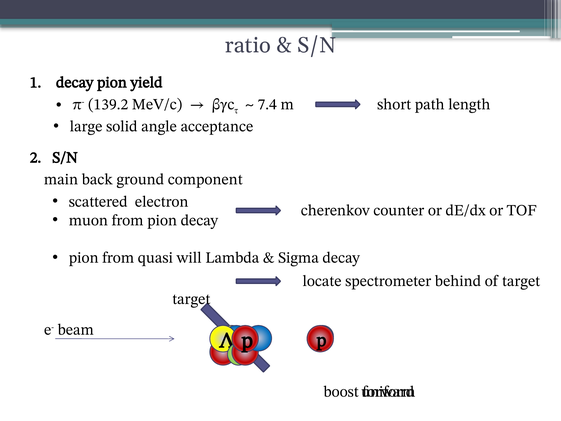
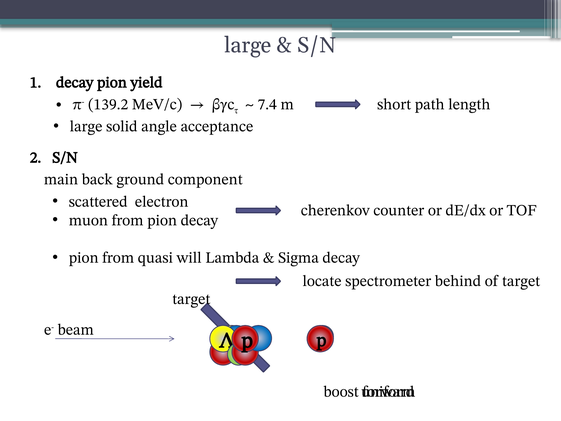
ratio at (248, 45): ratio -> large
